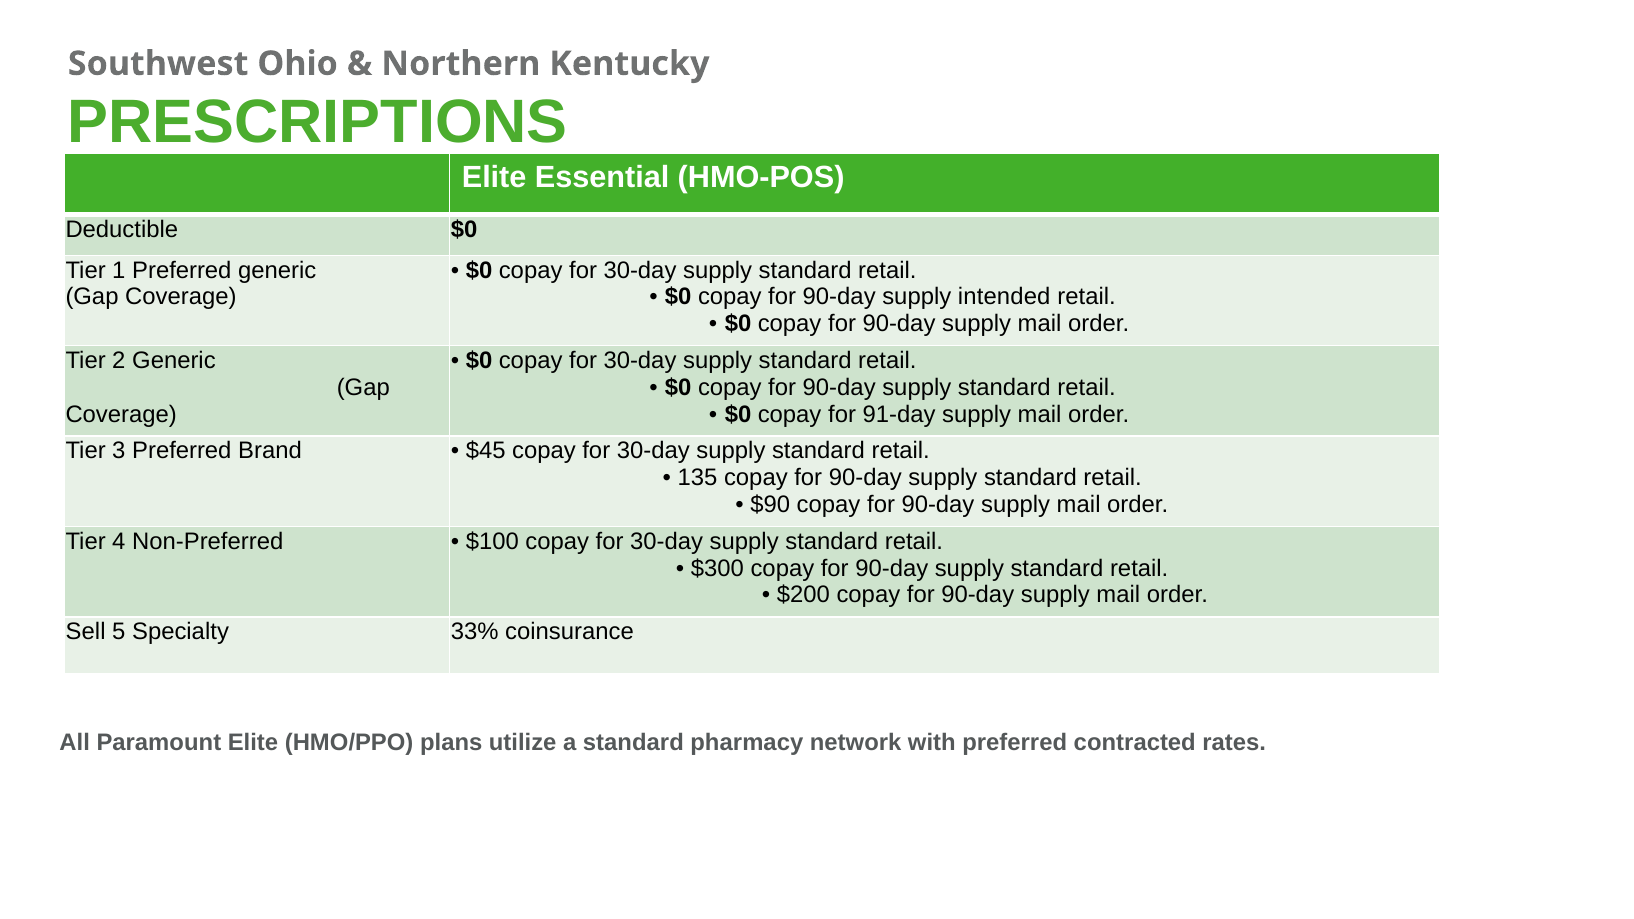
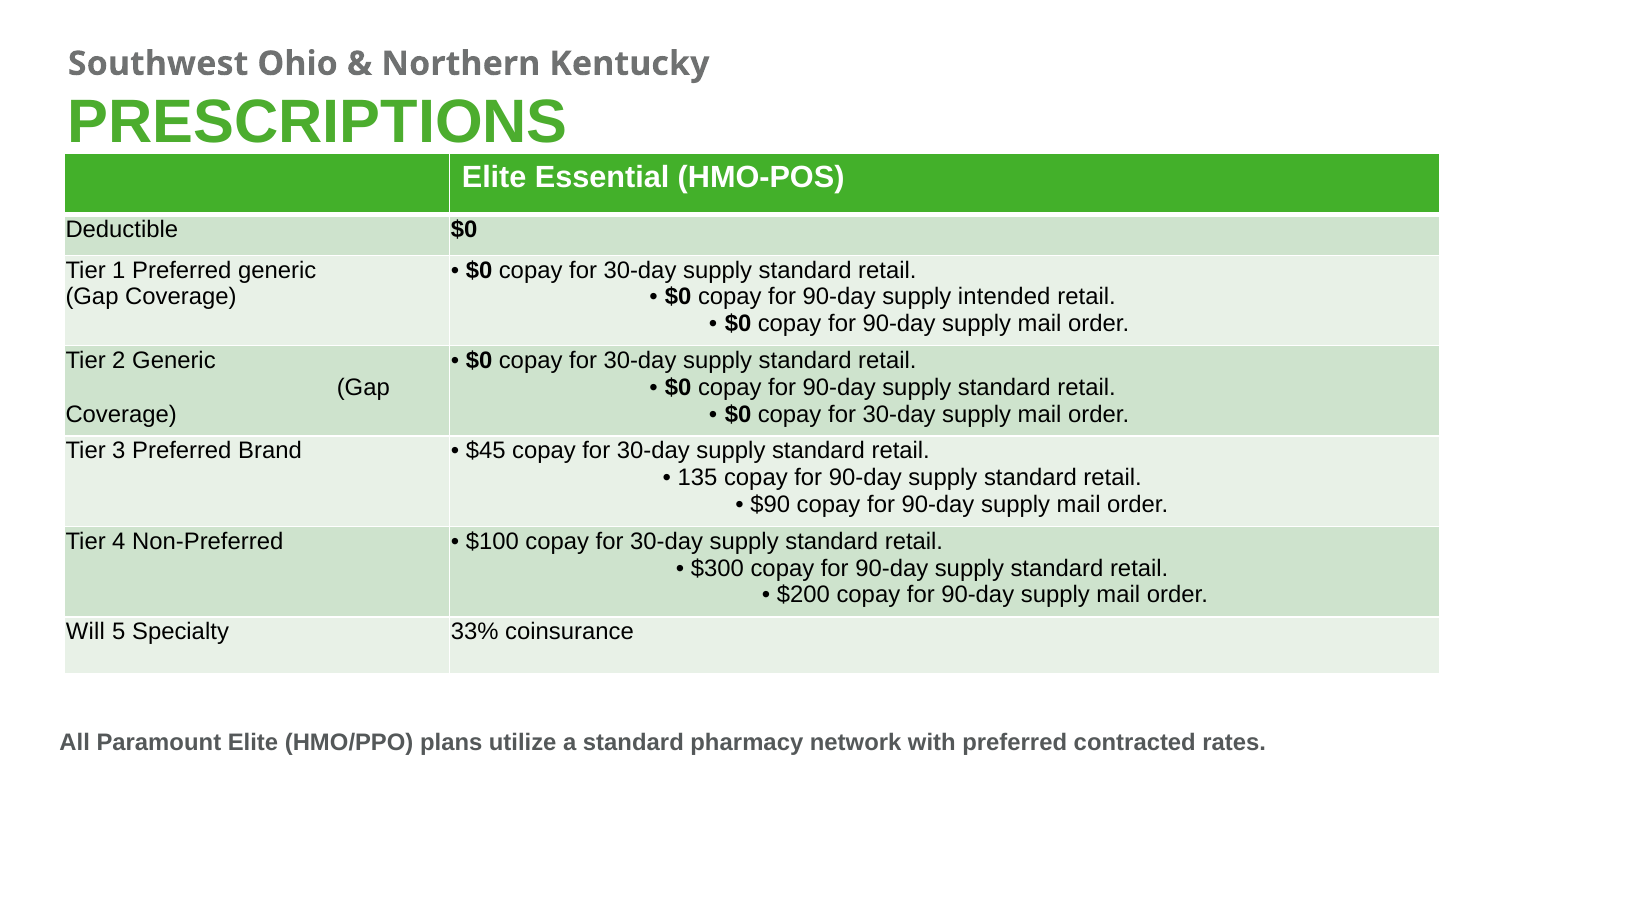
91-day at (899, 414): 91-day -> 30-day
Sell: Sell -> Will
